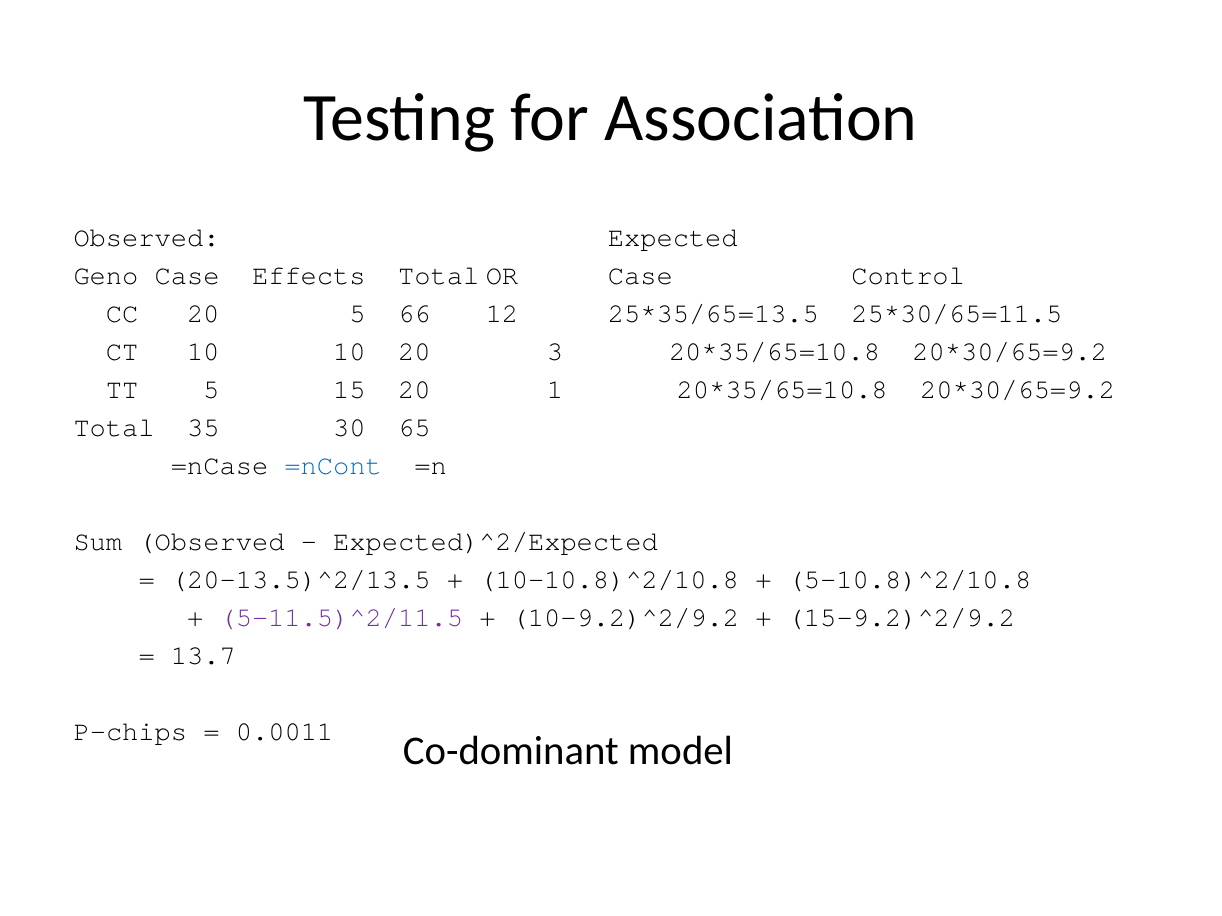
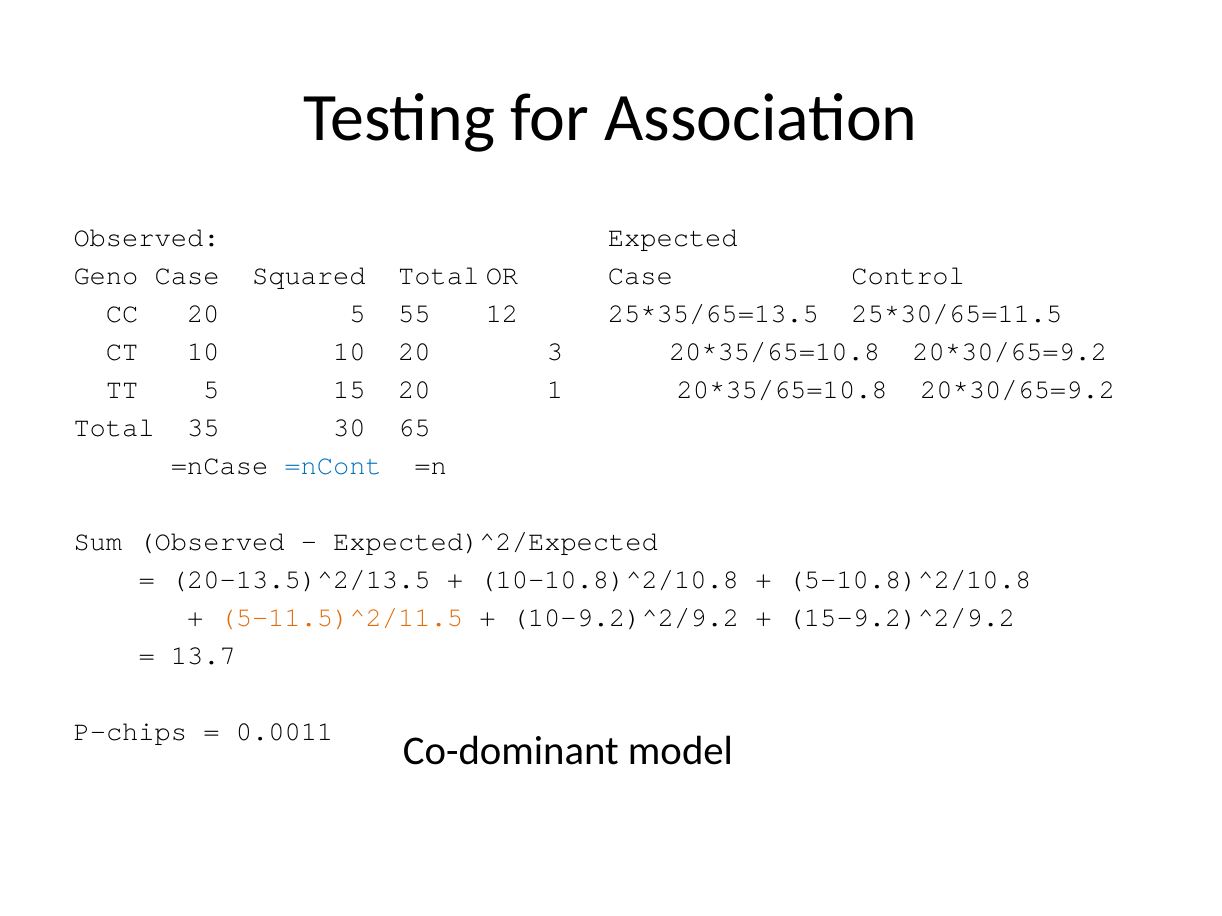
Effects: Effects -> Squared
66: 66 -> 55
5-11.5)^2/11.5 colour: purple -> orange
